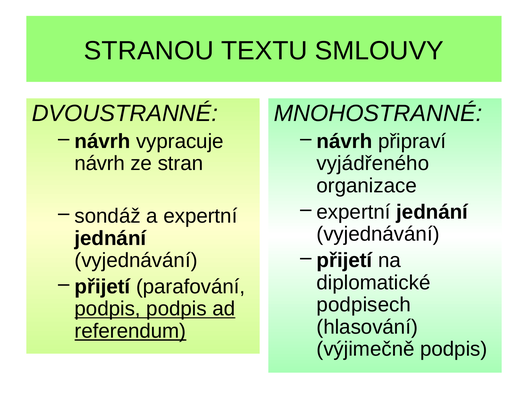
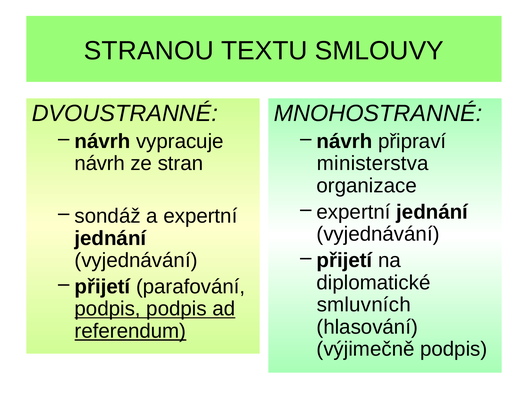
vyjádřeného: vyjádřeného -> ministerstva
podpisech: podpisech -> smluvních
